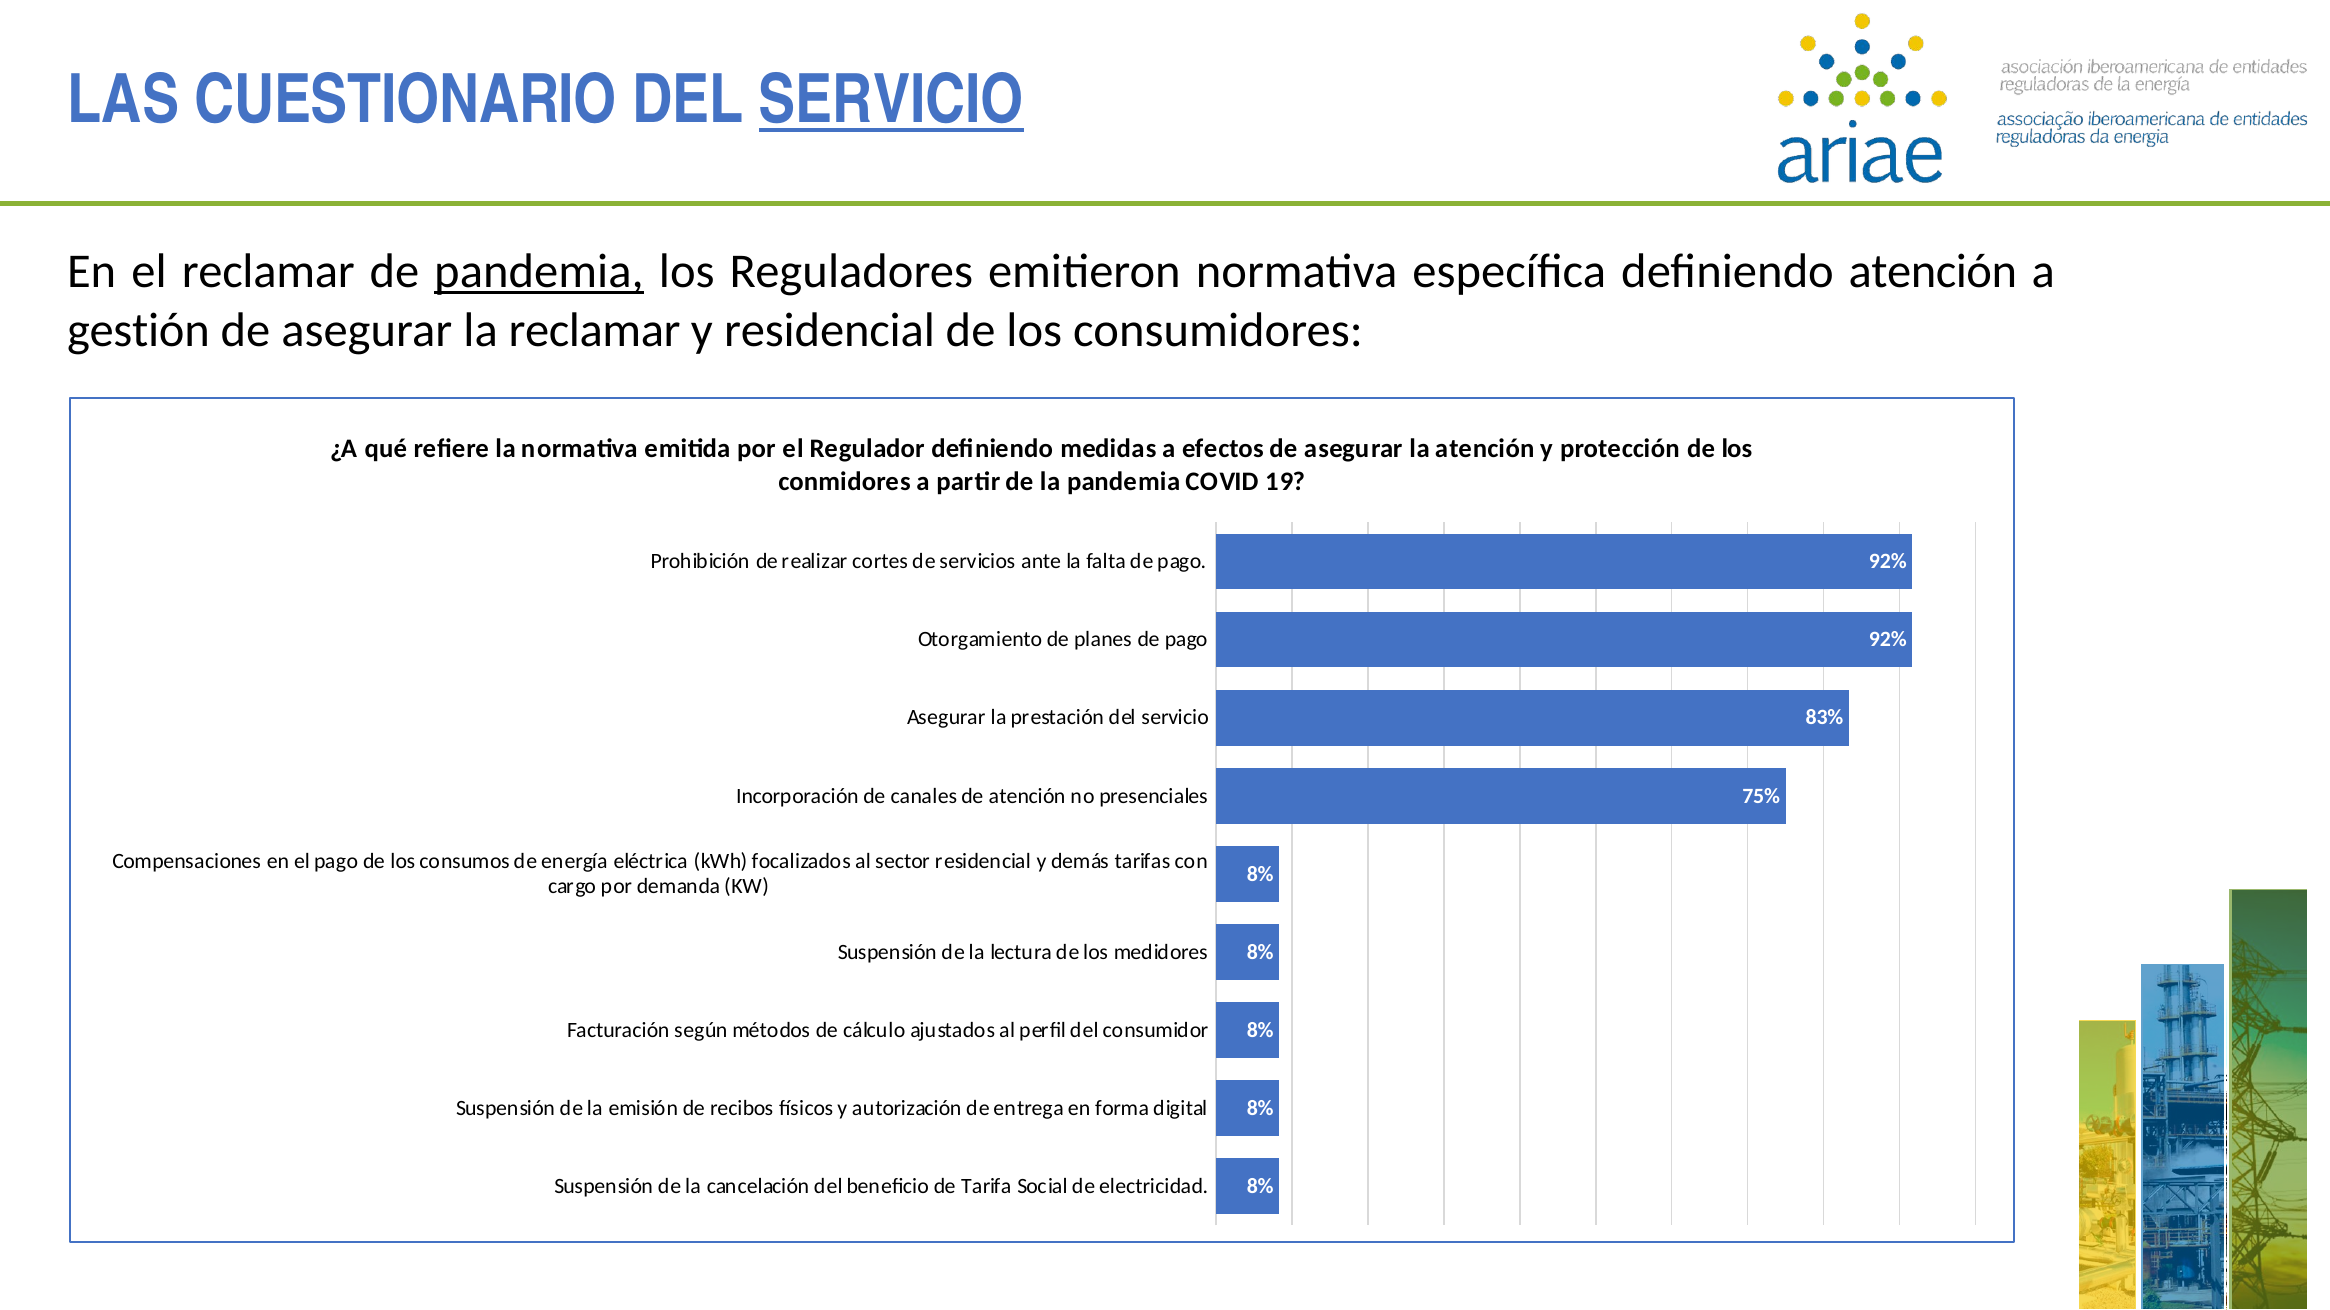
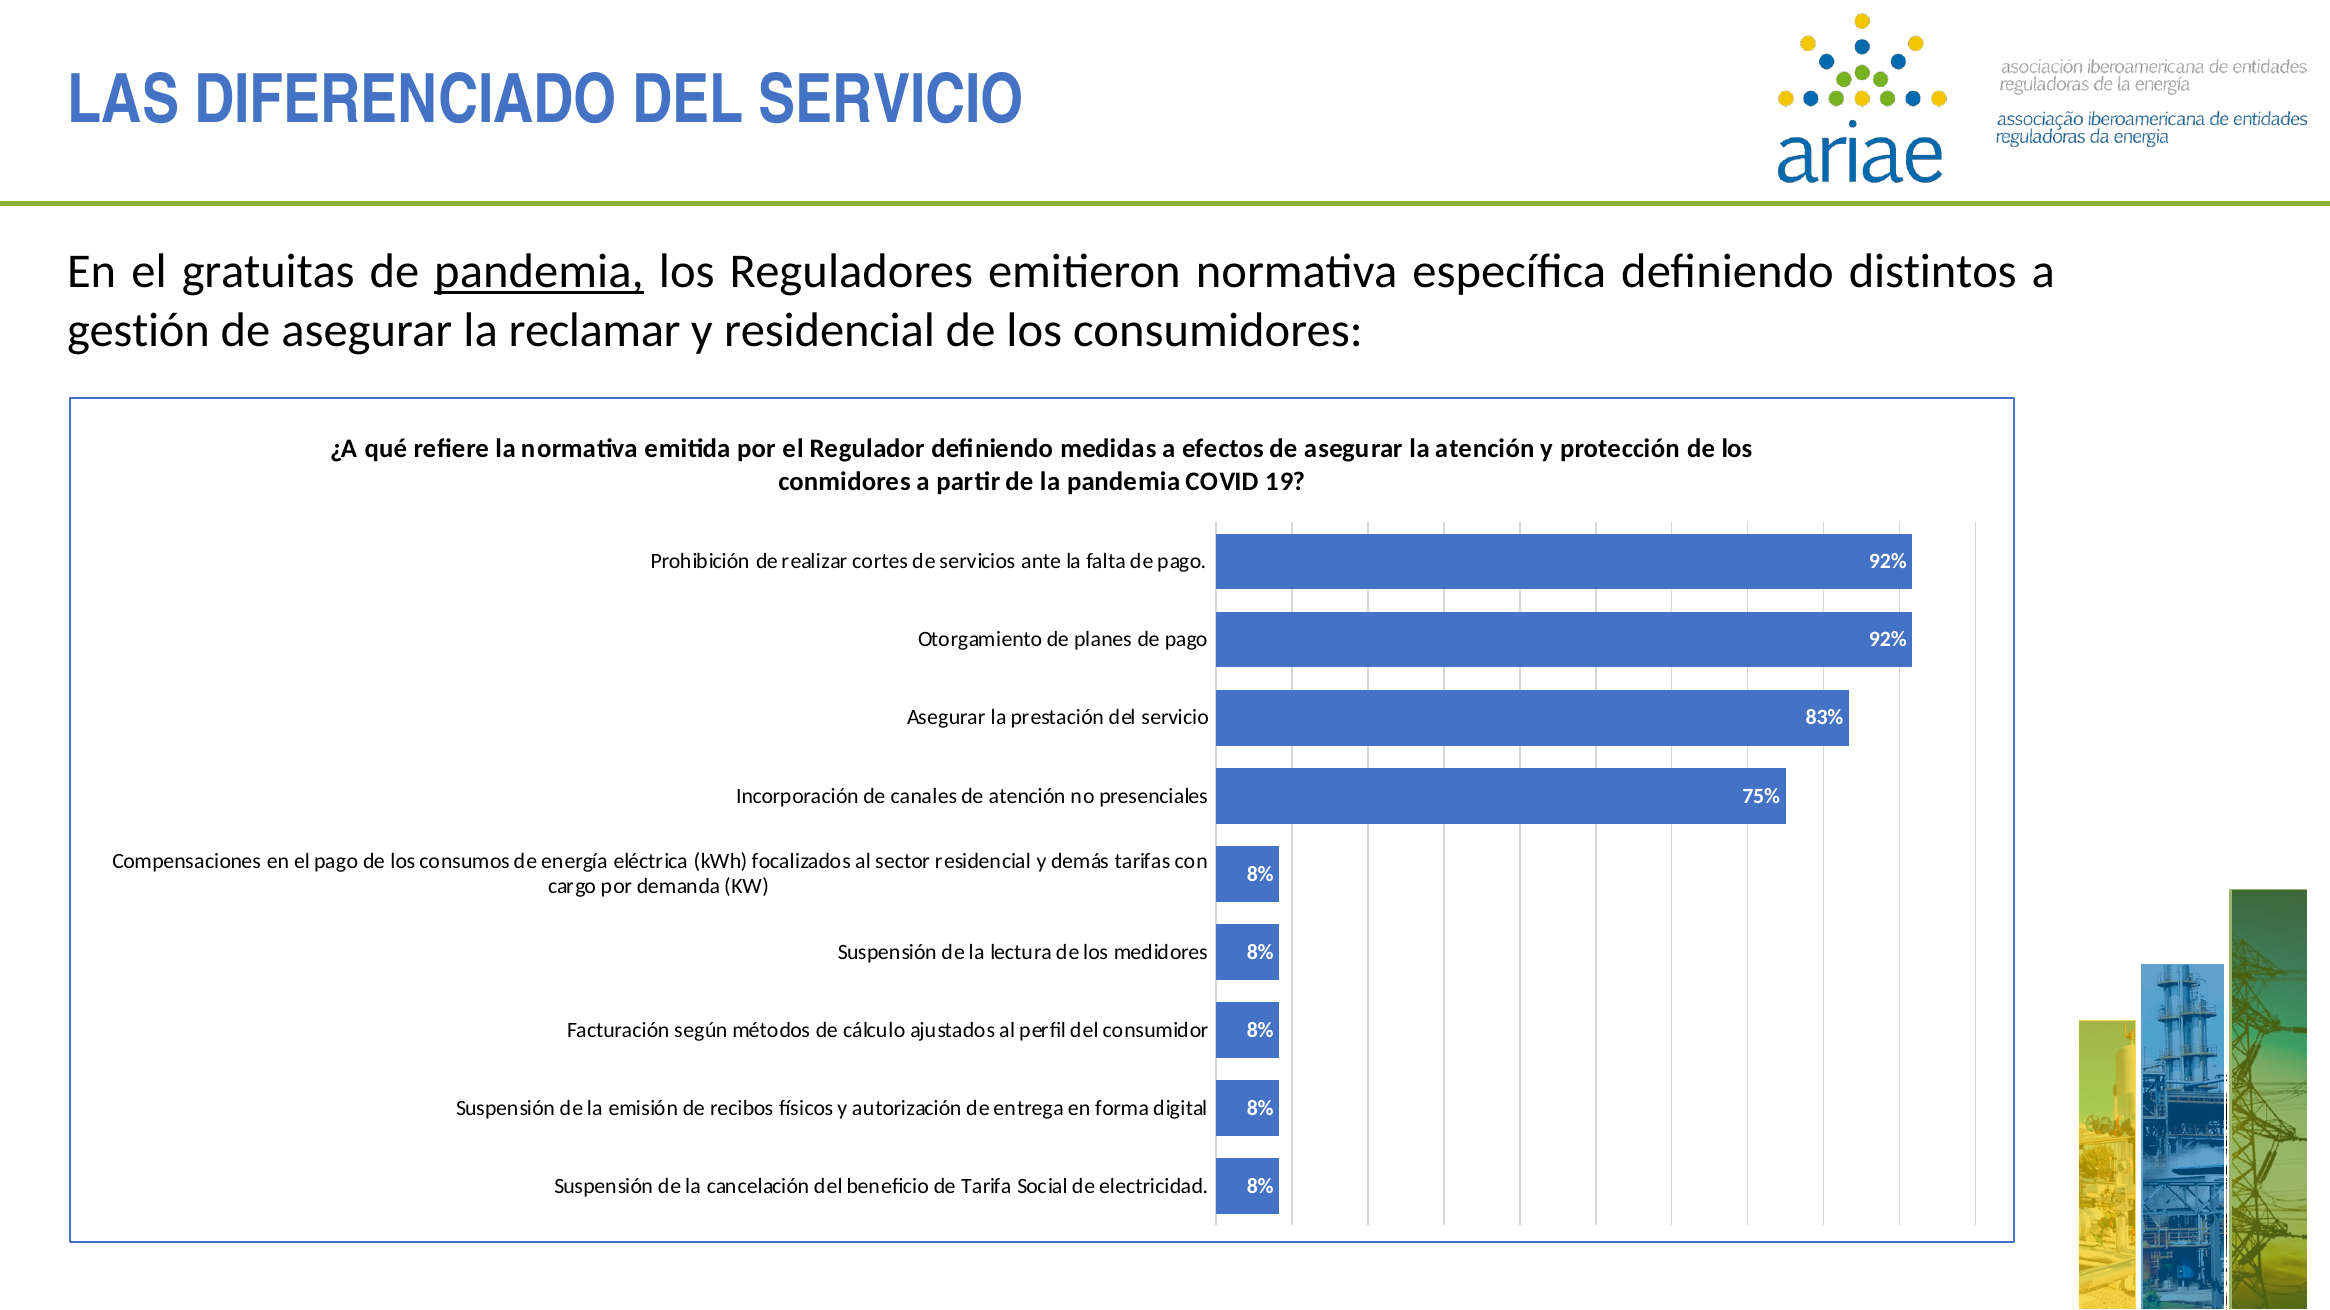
CUESTIONARIO: CUESTIONARIO -> DIFERENCIADO
SERVICIO at (892, 100) underline: present -> none
el reclamar: reclamar -> gratuitas
definiendo atención: atención -> distintos
